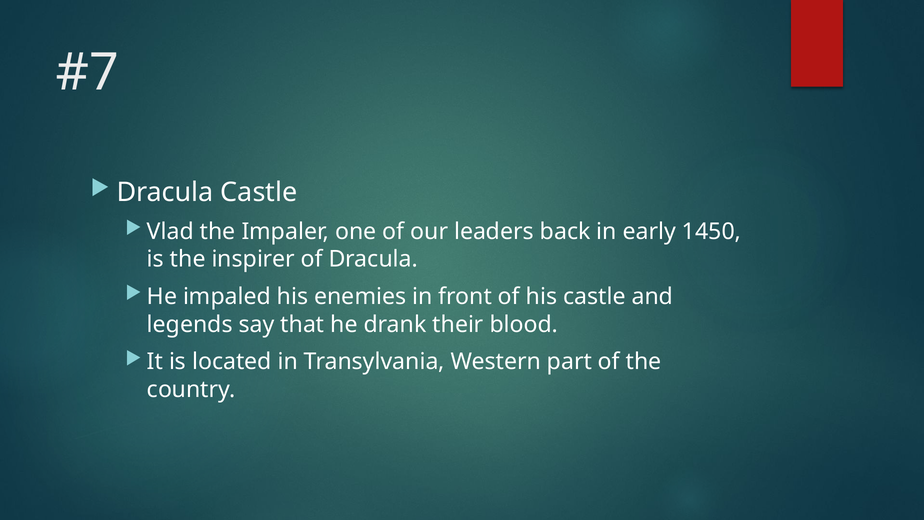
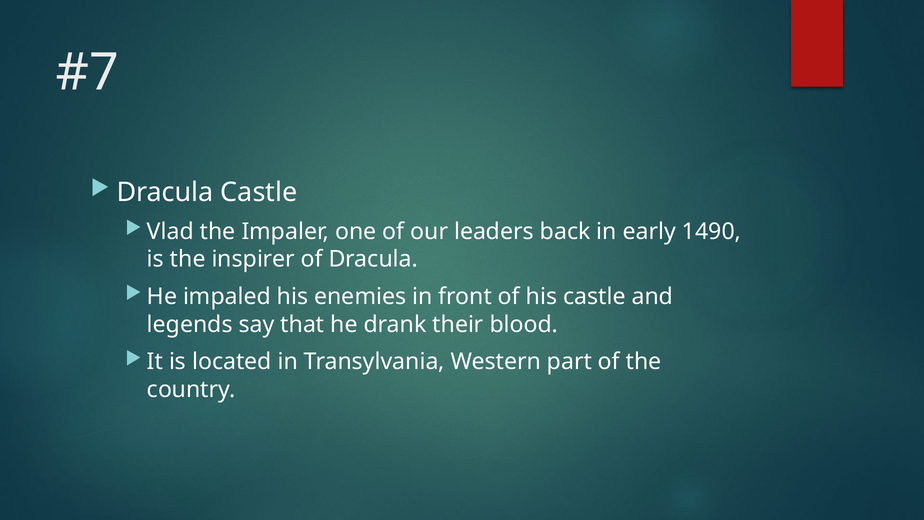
1450: 1450 -> 1490
